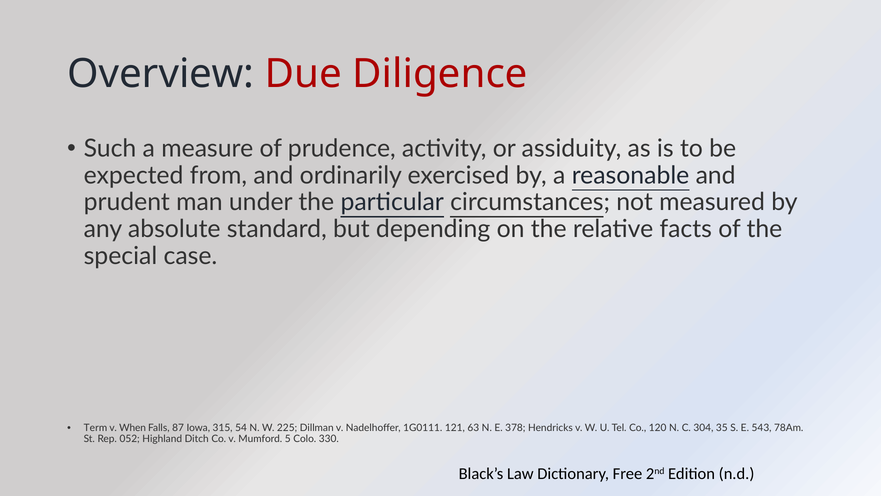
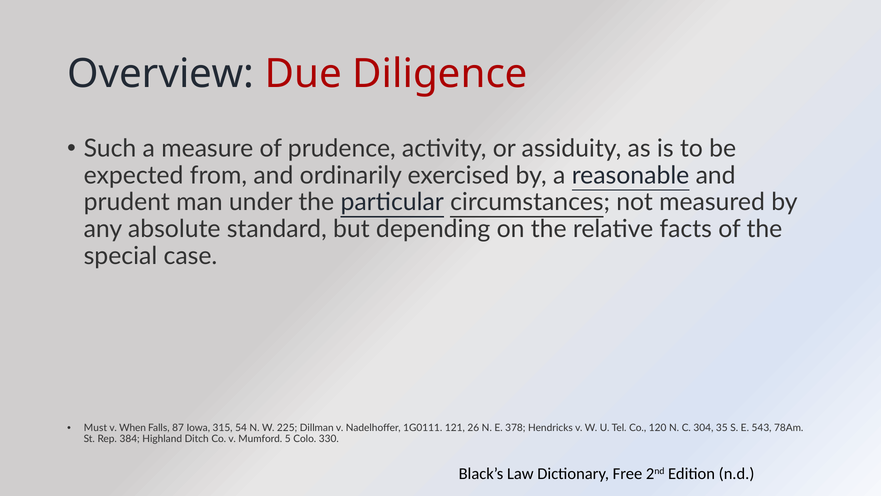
Term: Term -> Must
63: 63 -> 26
052: 052 -> 384
